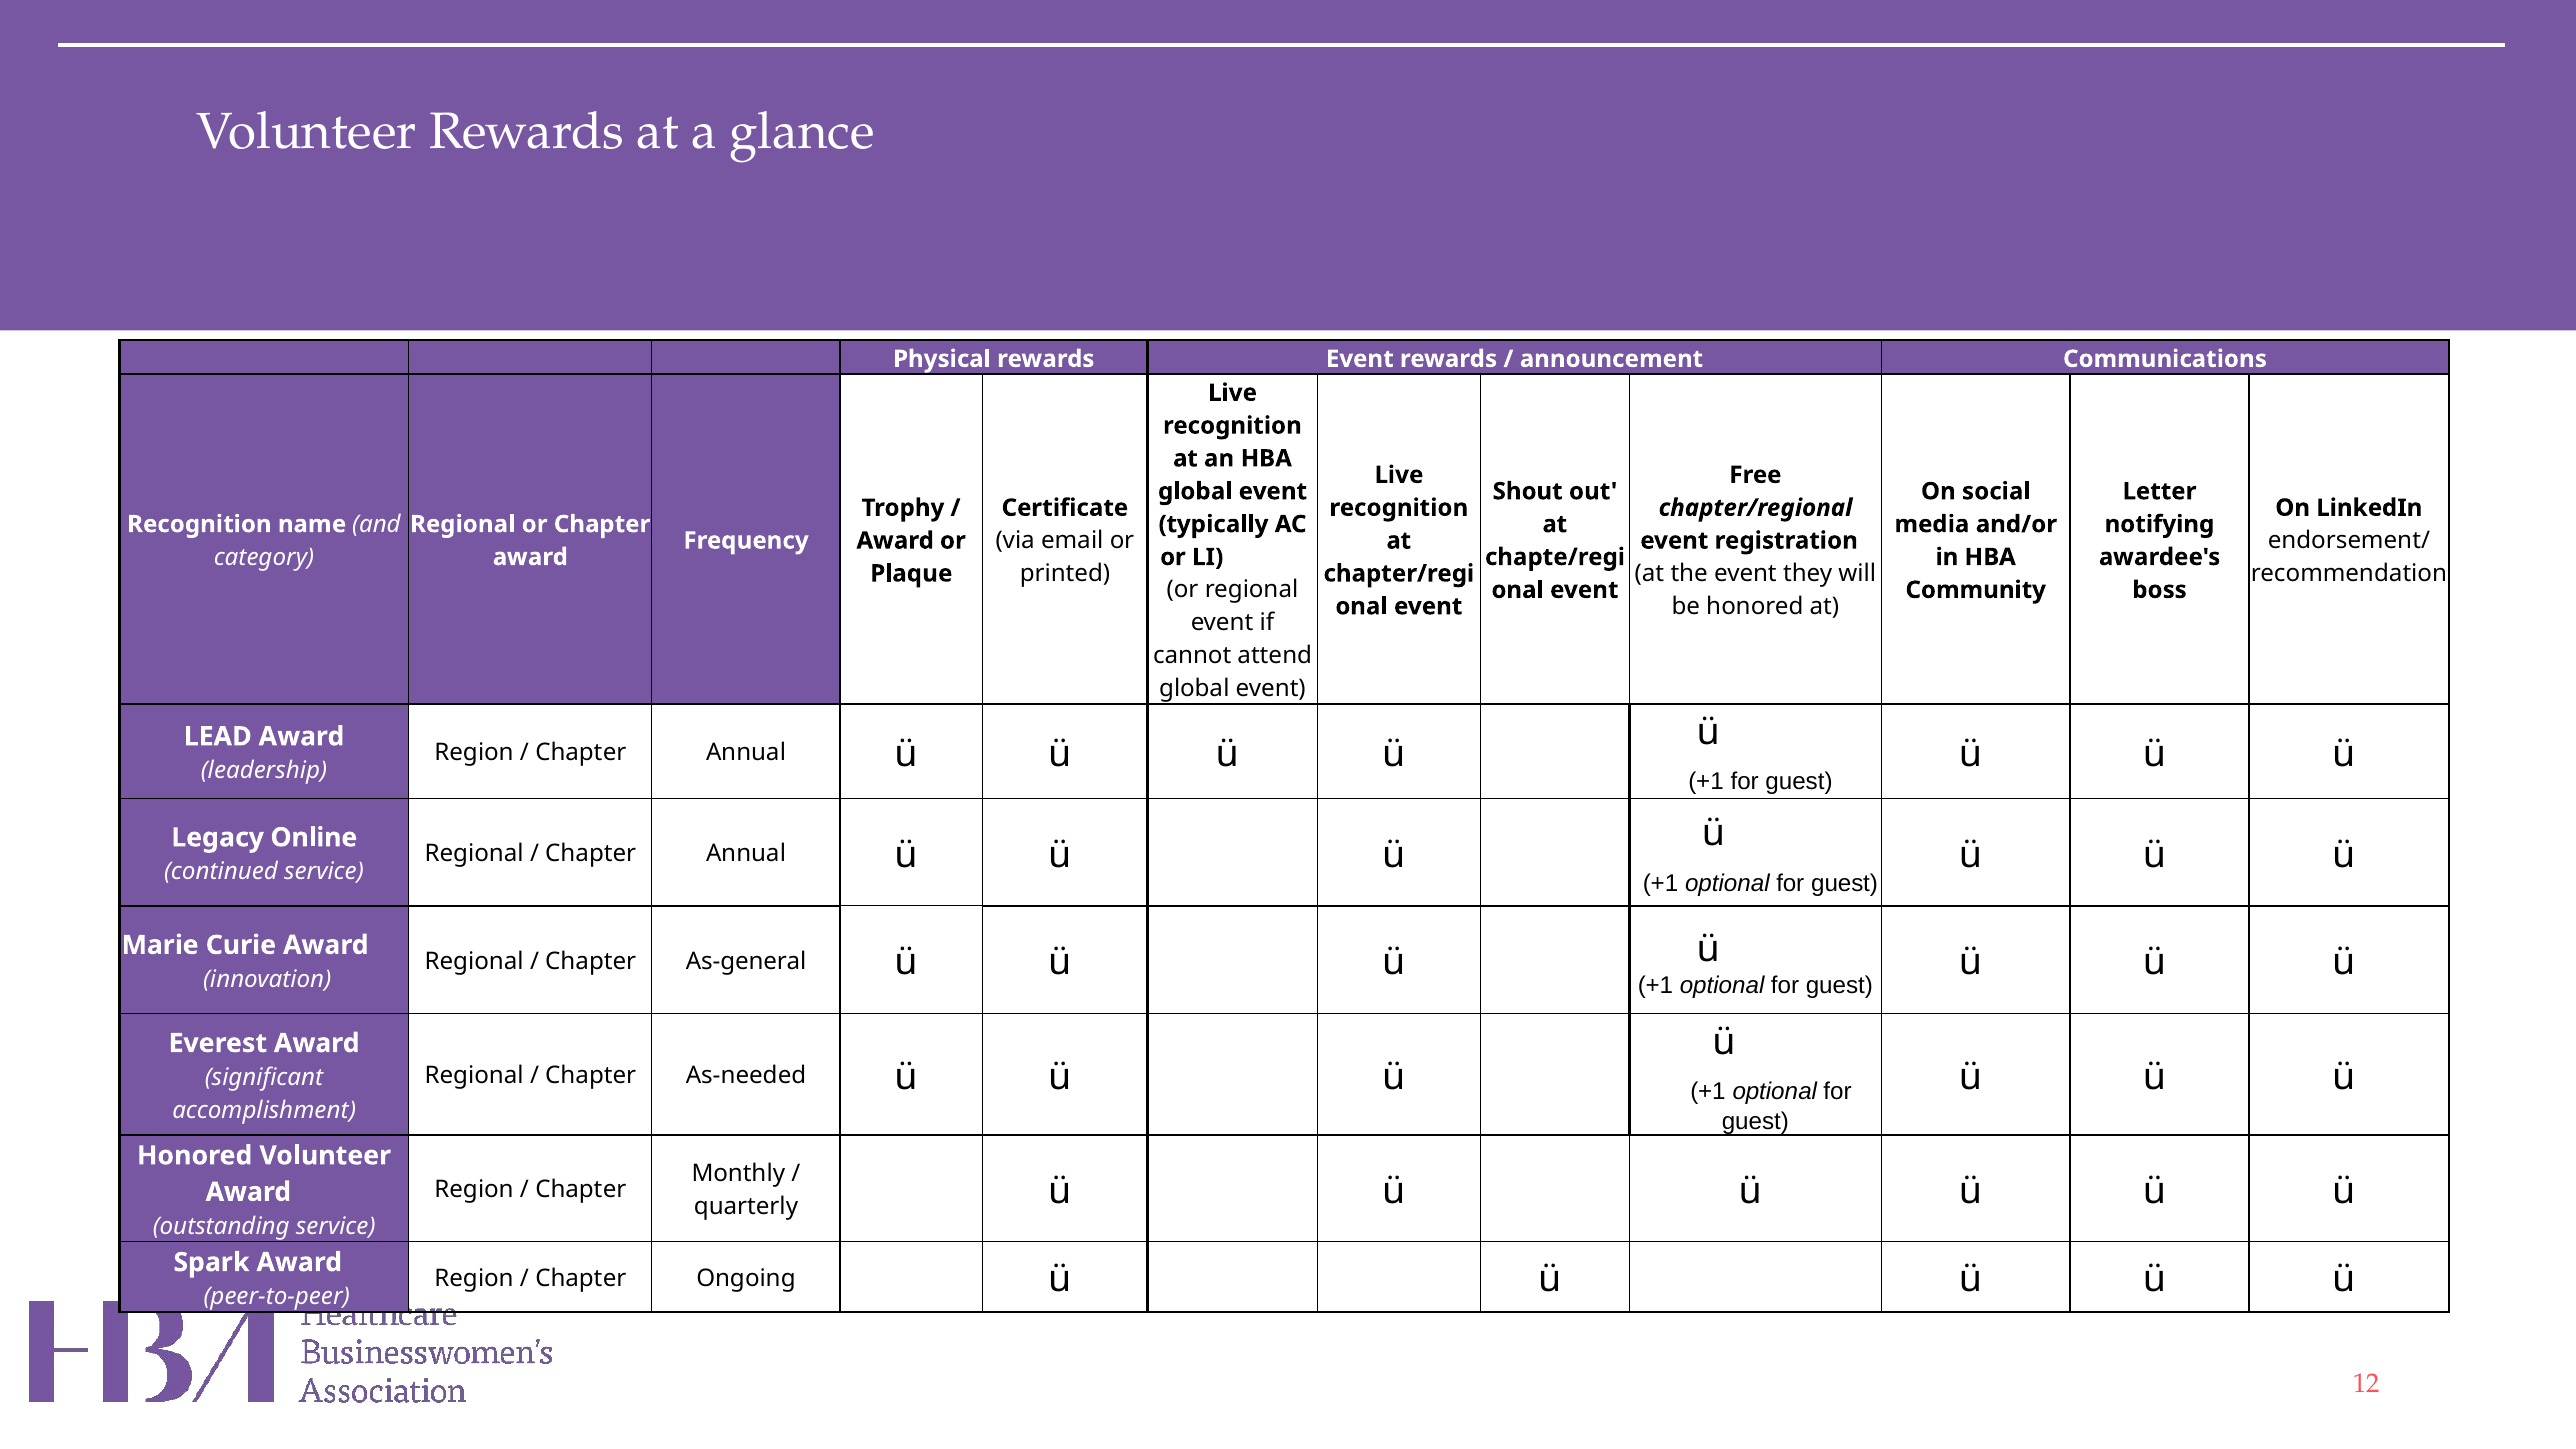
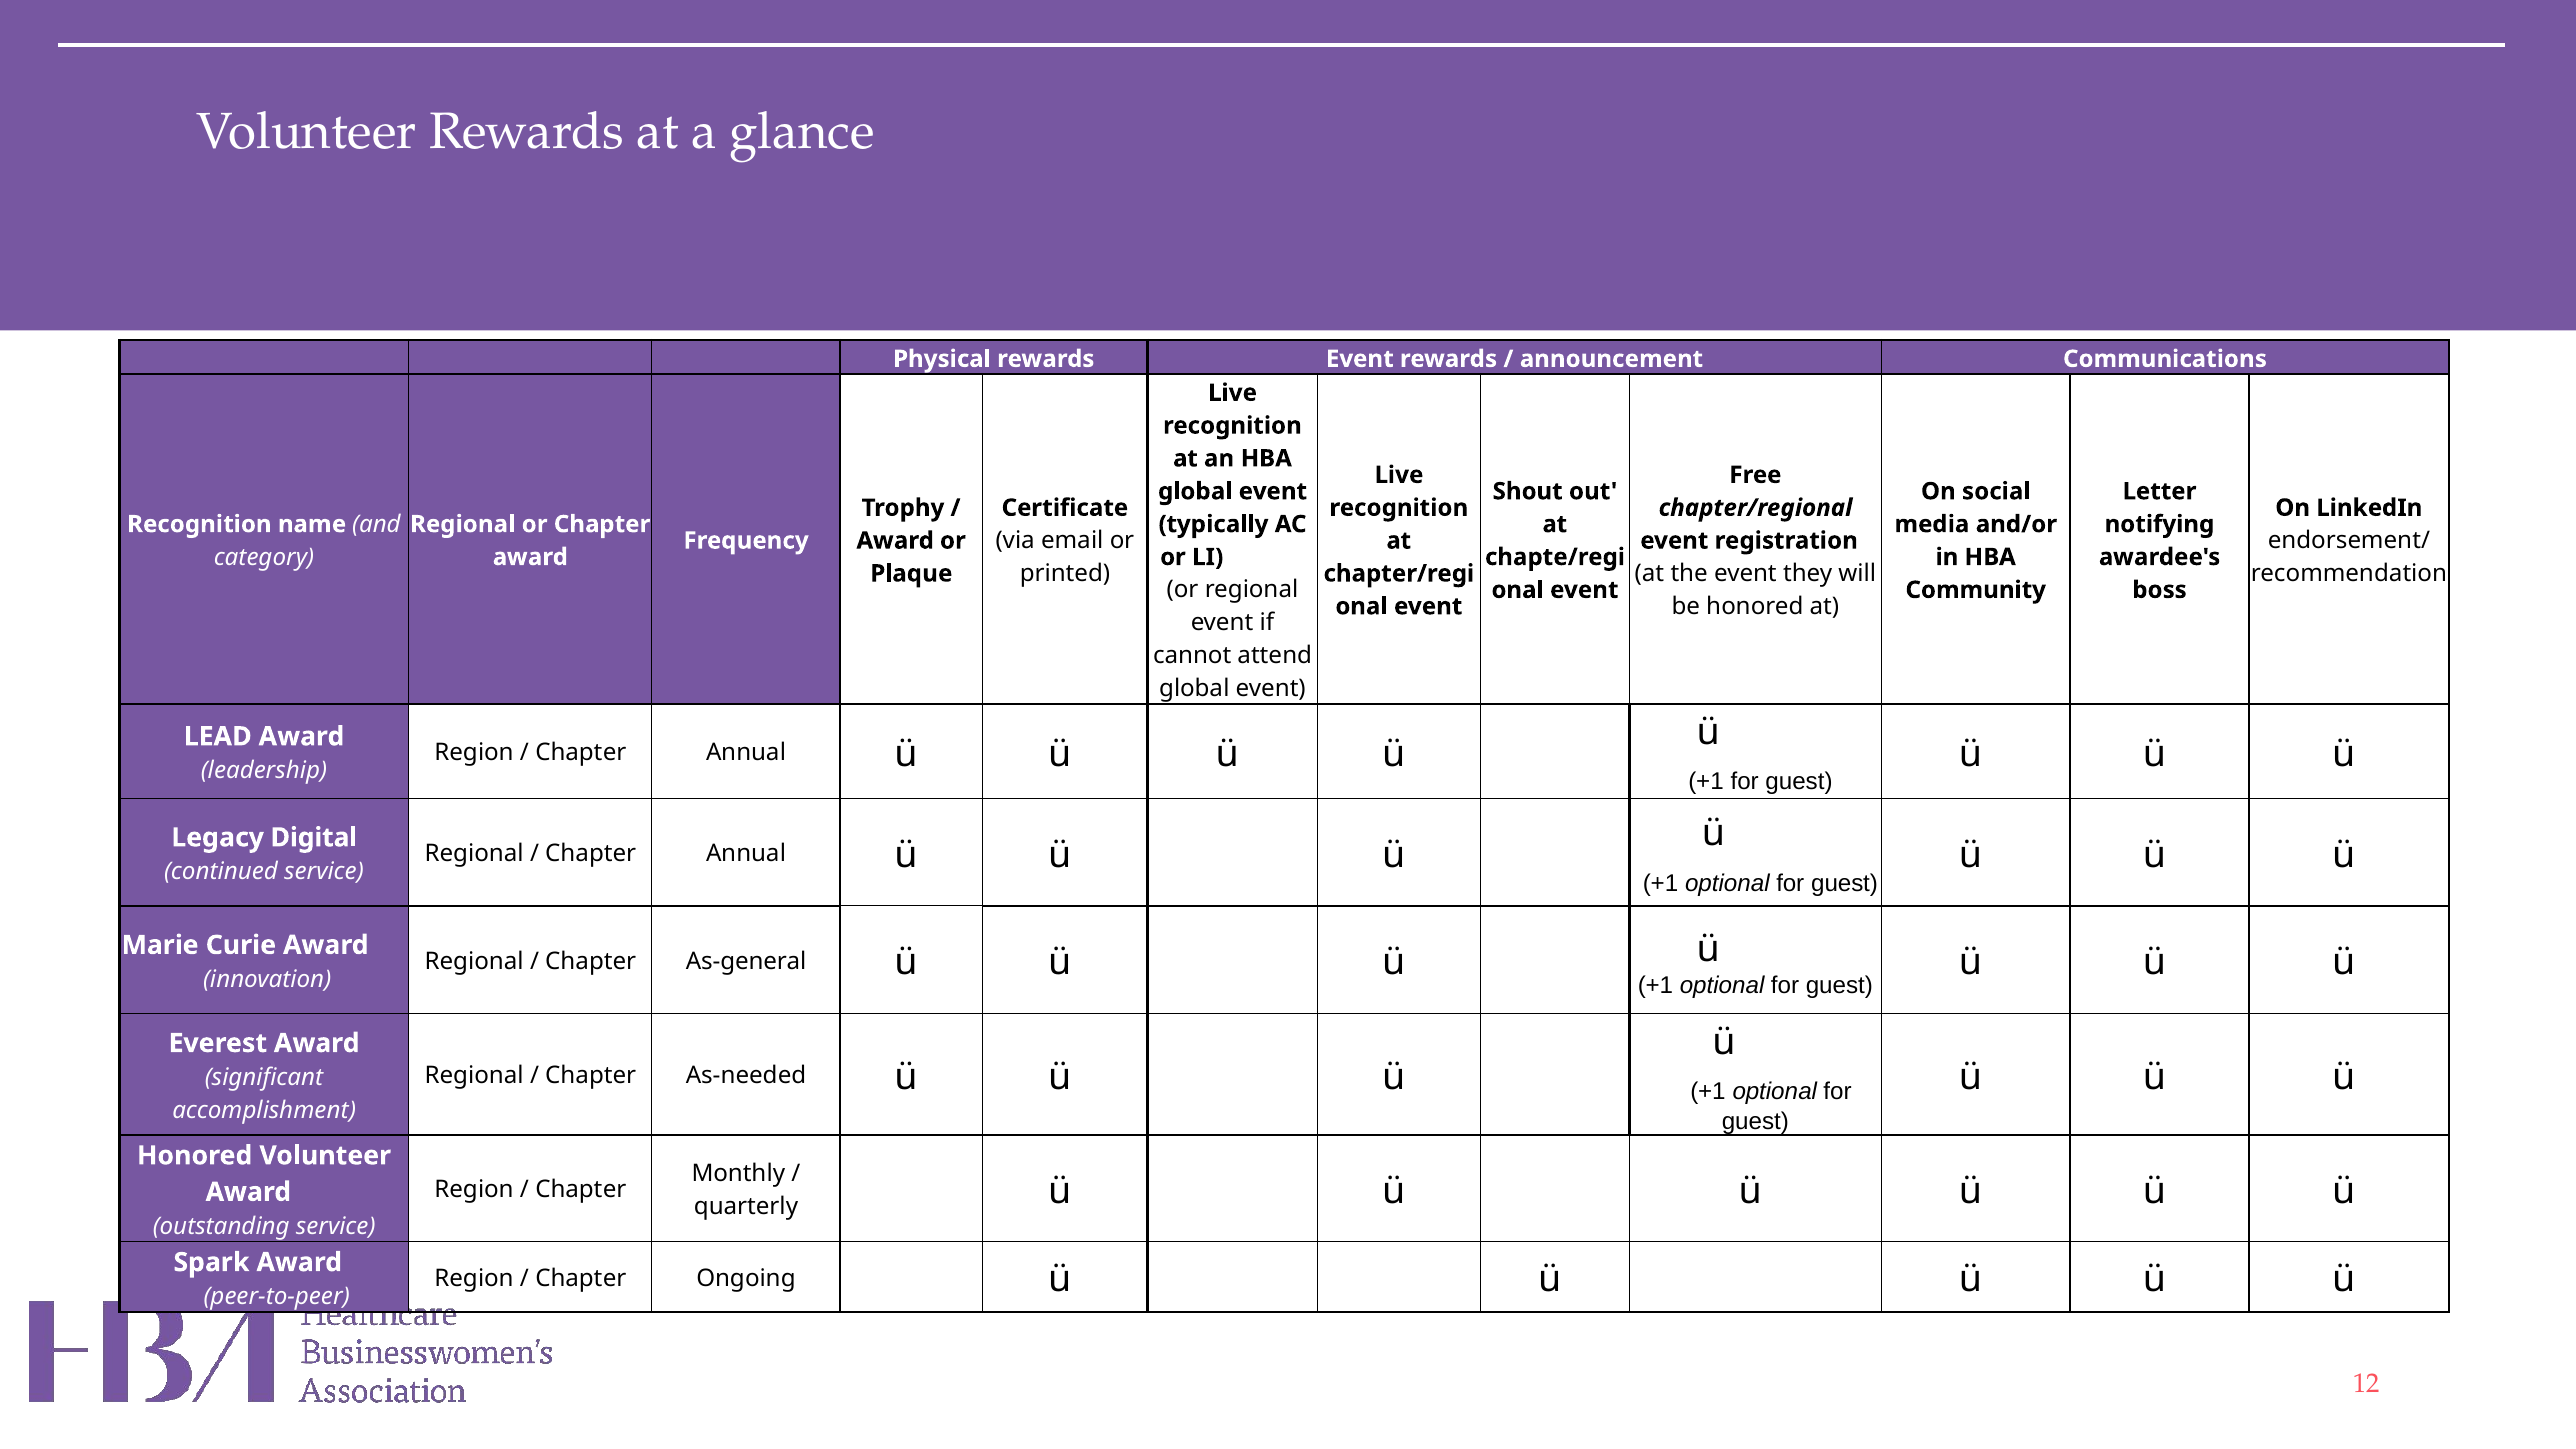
Online: Online -> Digital
